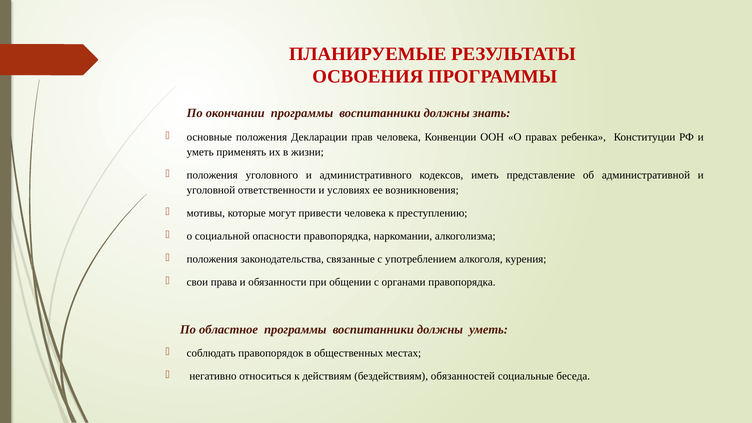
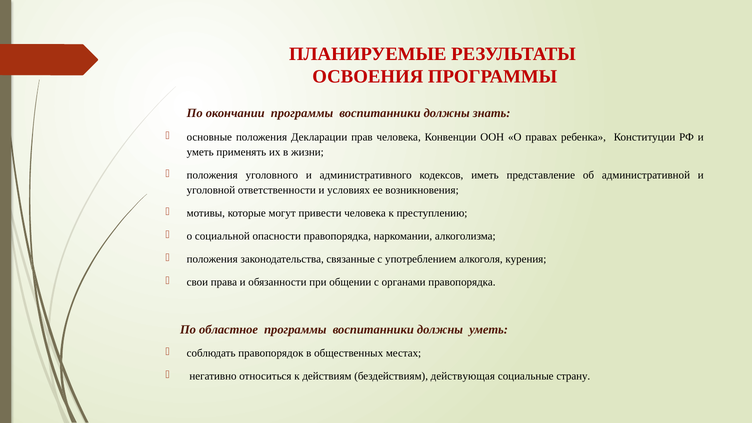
обязанностей: обязанностей -> действующая
беседа: беседа -> страну
